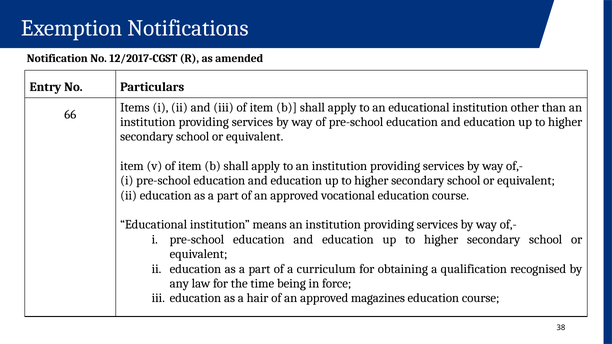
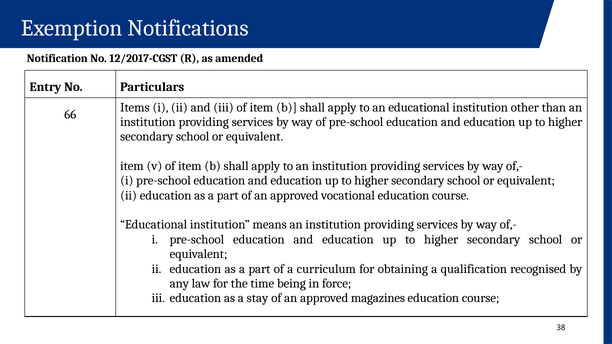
hair: hair -> stay
